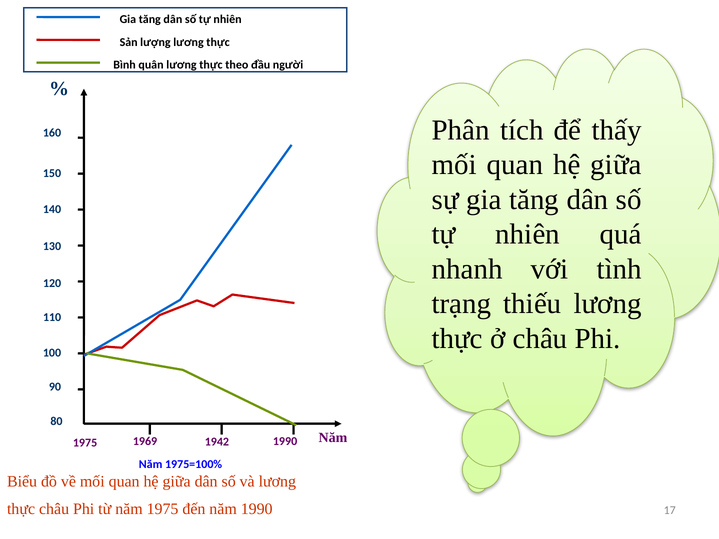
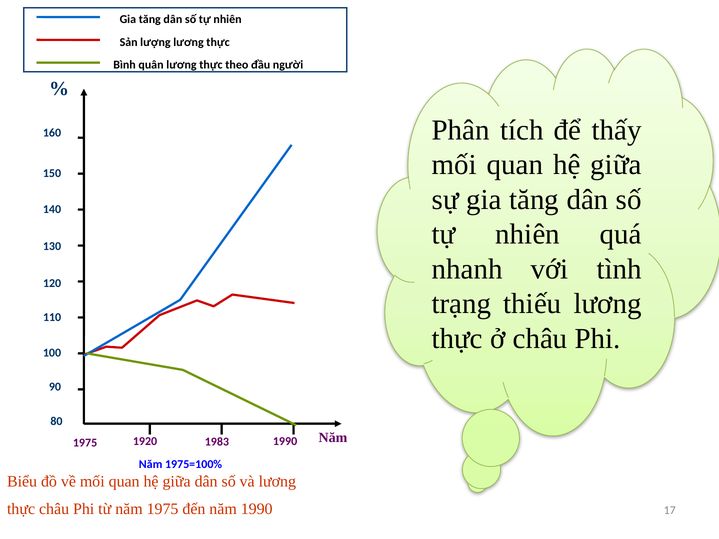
1942: 1942 -> 1983
1969: 1969 -> 1920
